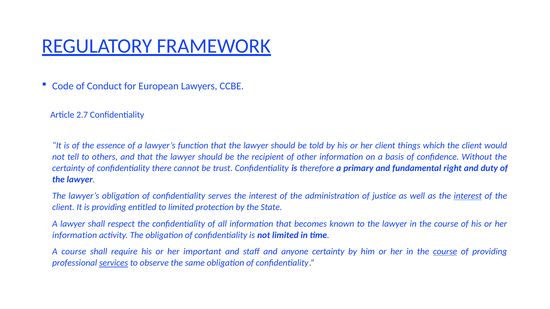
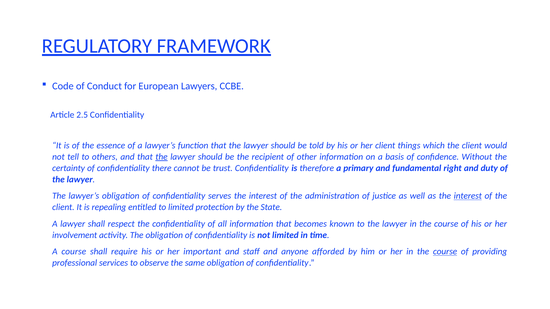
2.7: 2.7 -> 2.5
the at (162, 157) underline: none -> present
is providing: providing -> repealing
information at (75, 235): information -> involvement
anyone certainty: certainty -> afforded
services underline: present -> none
